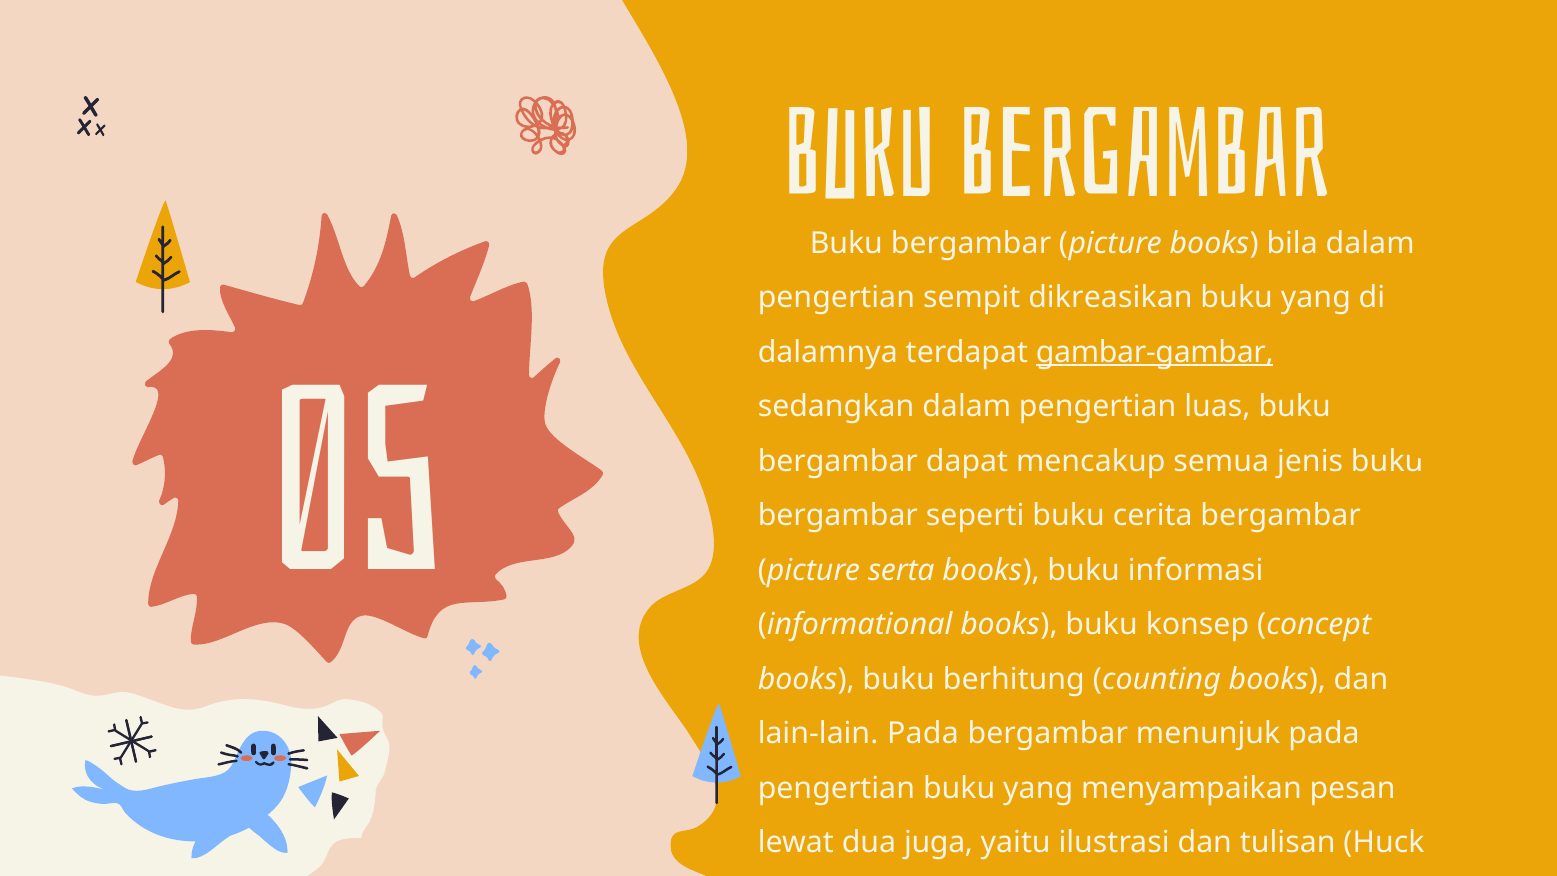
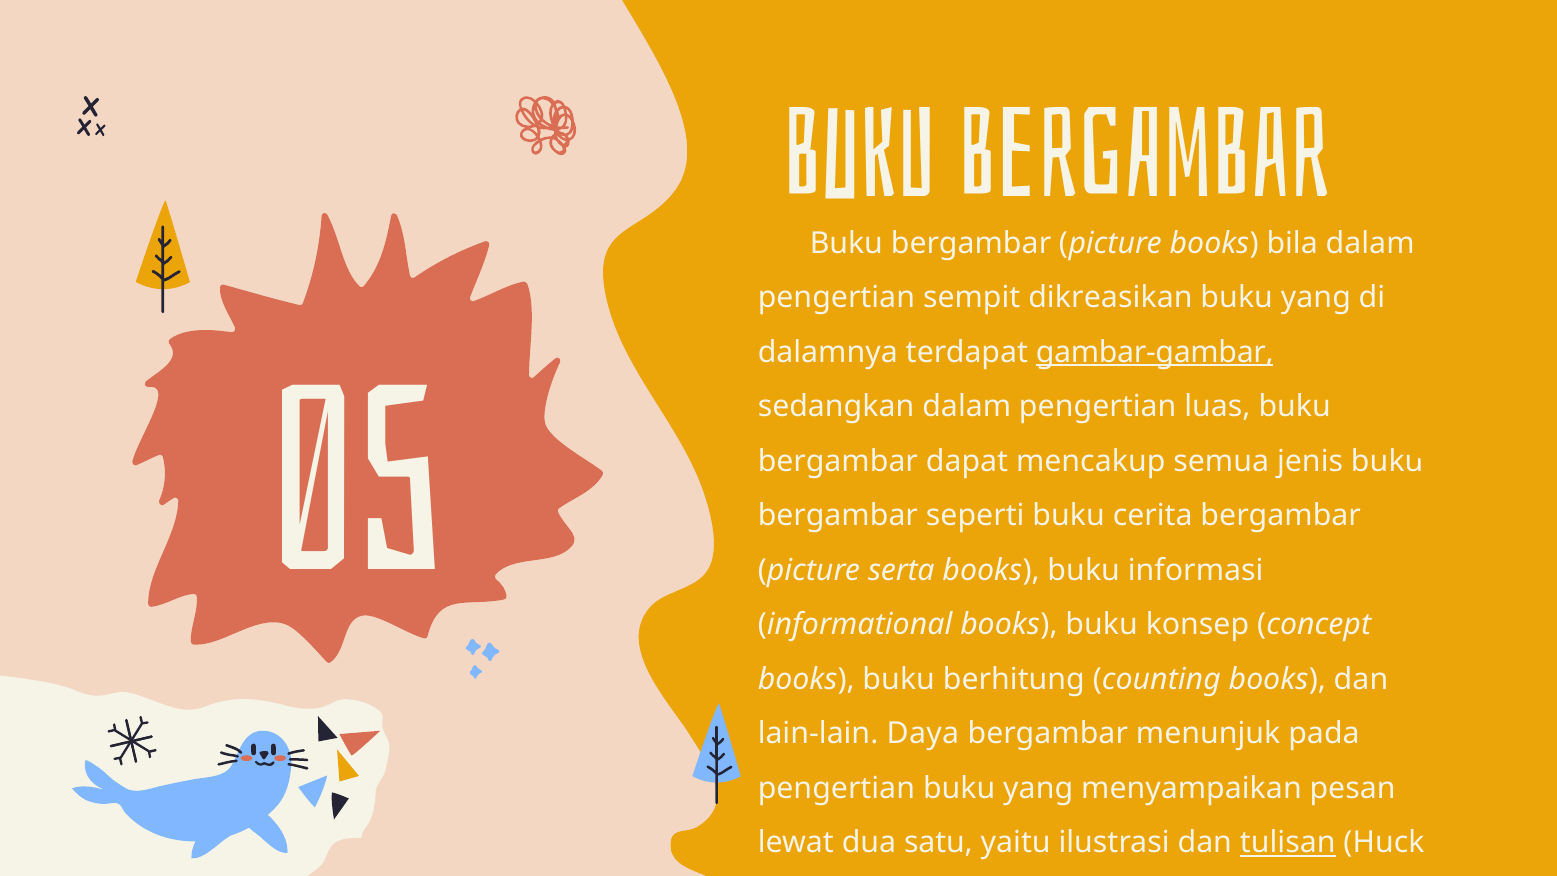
lain-lain Pada: Pada -> Daya
juga: juga -> satu
tulisan underline: none -> present
